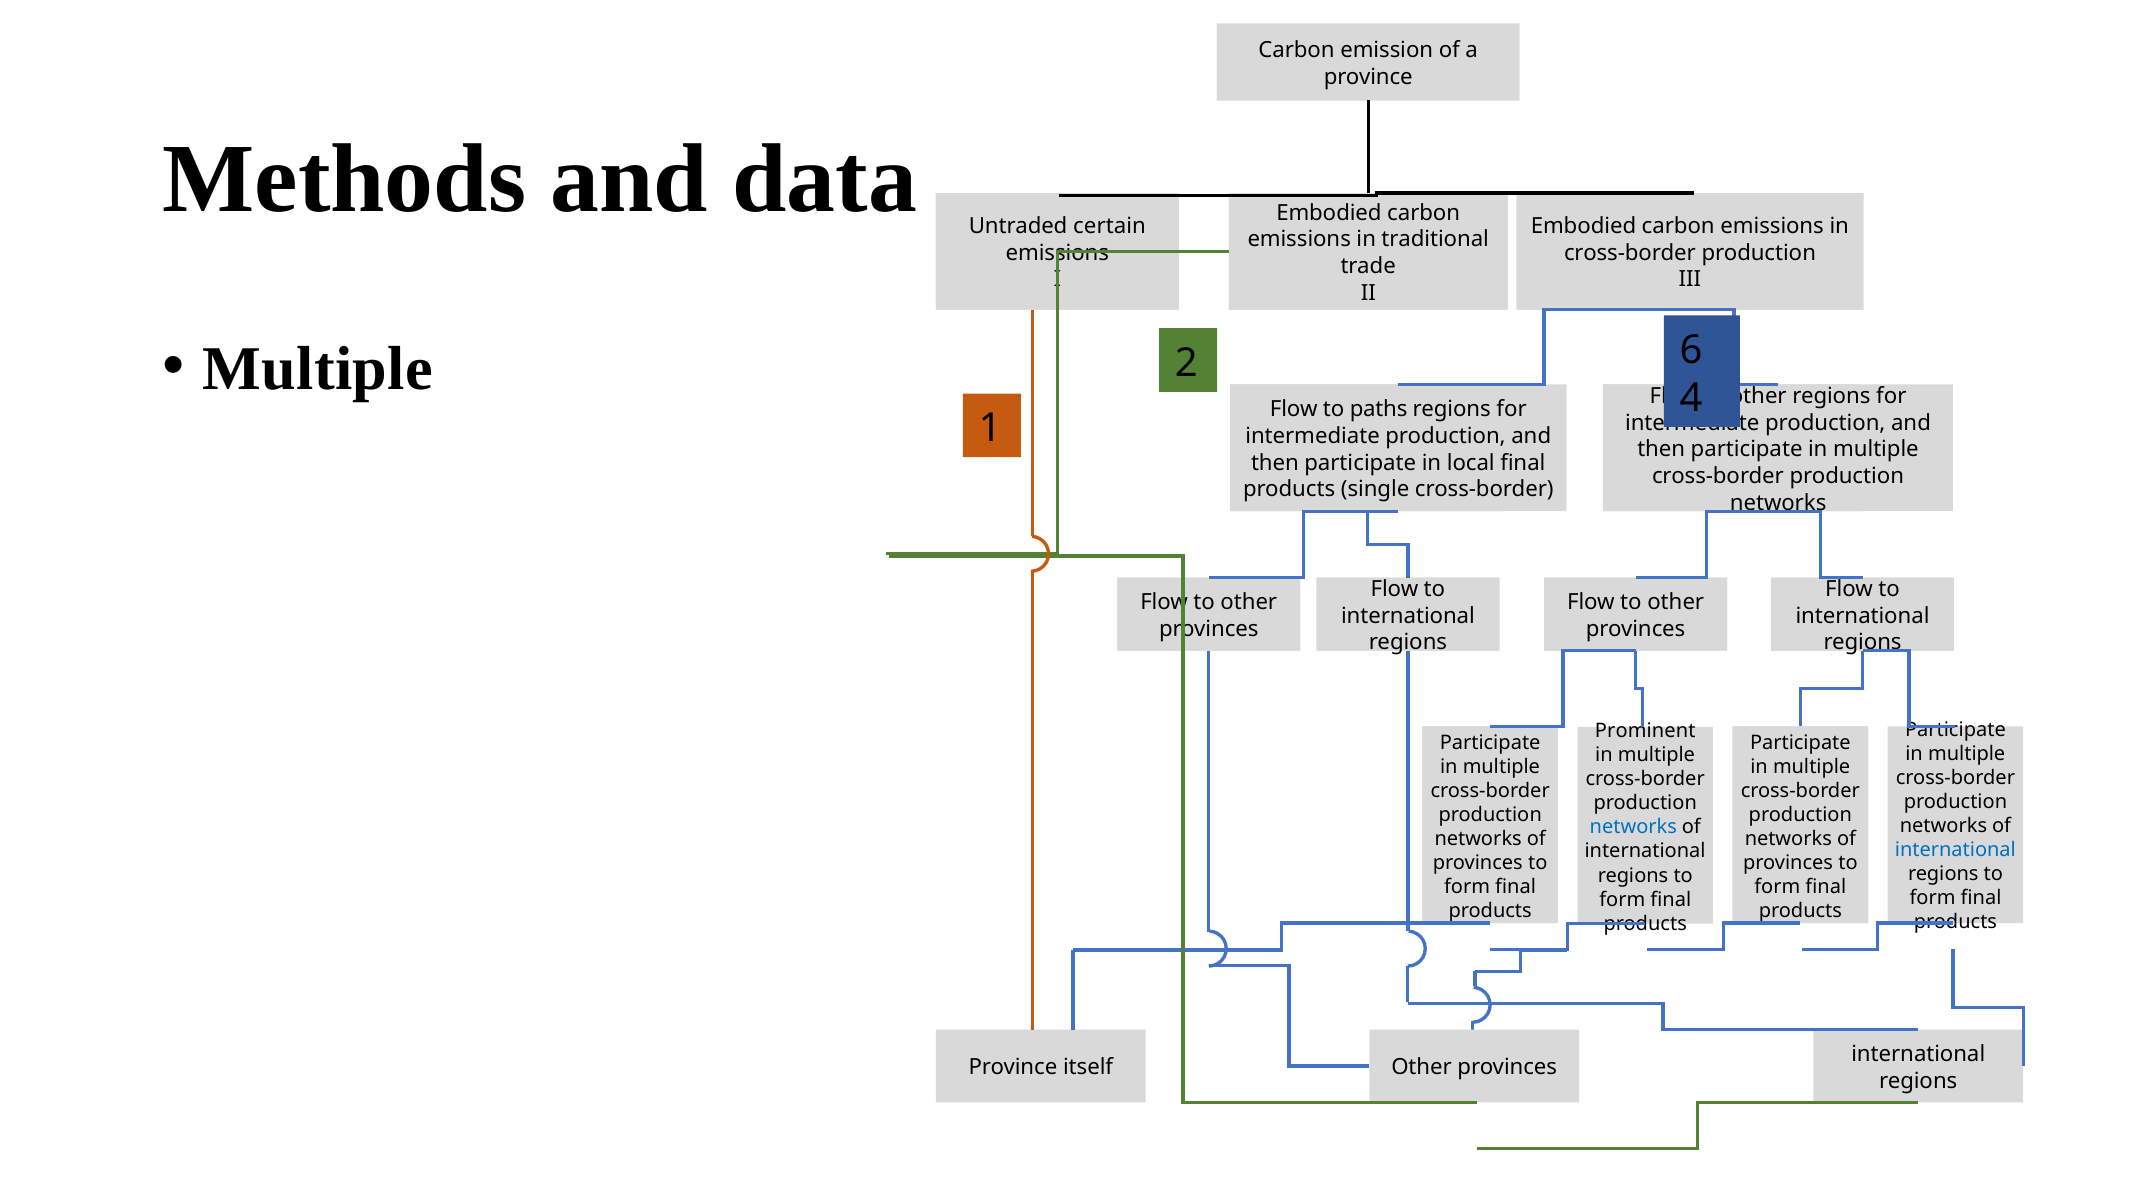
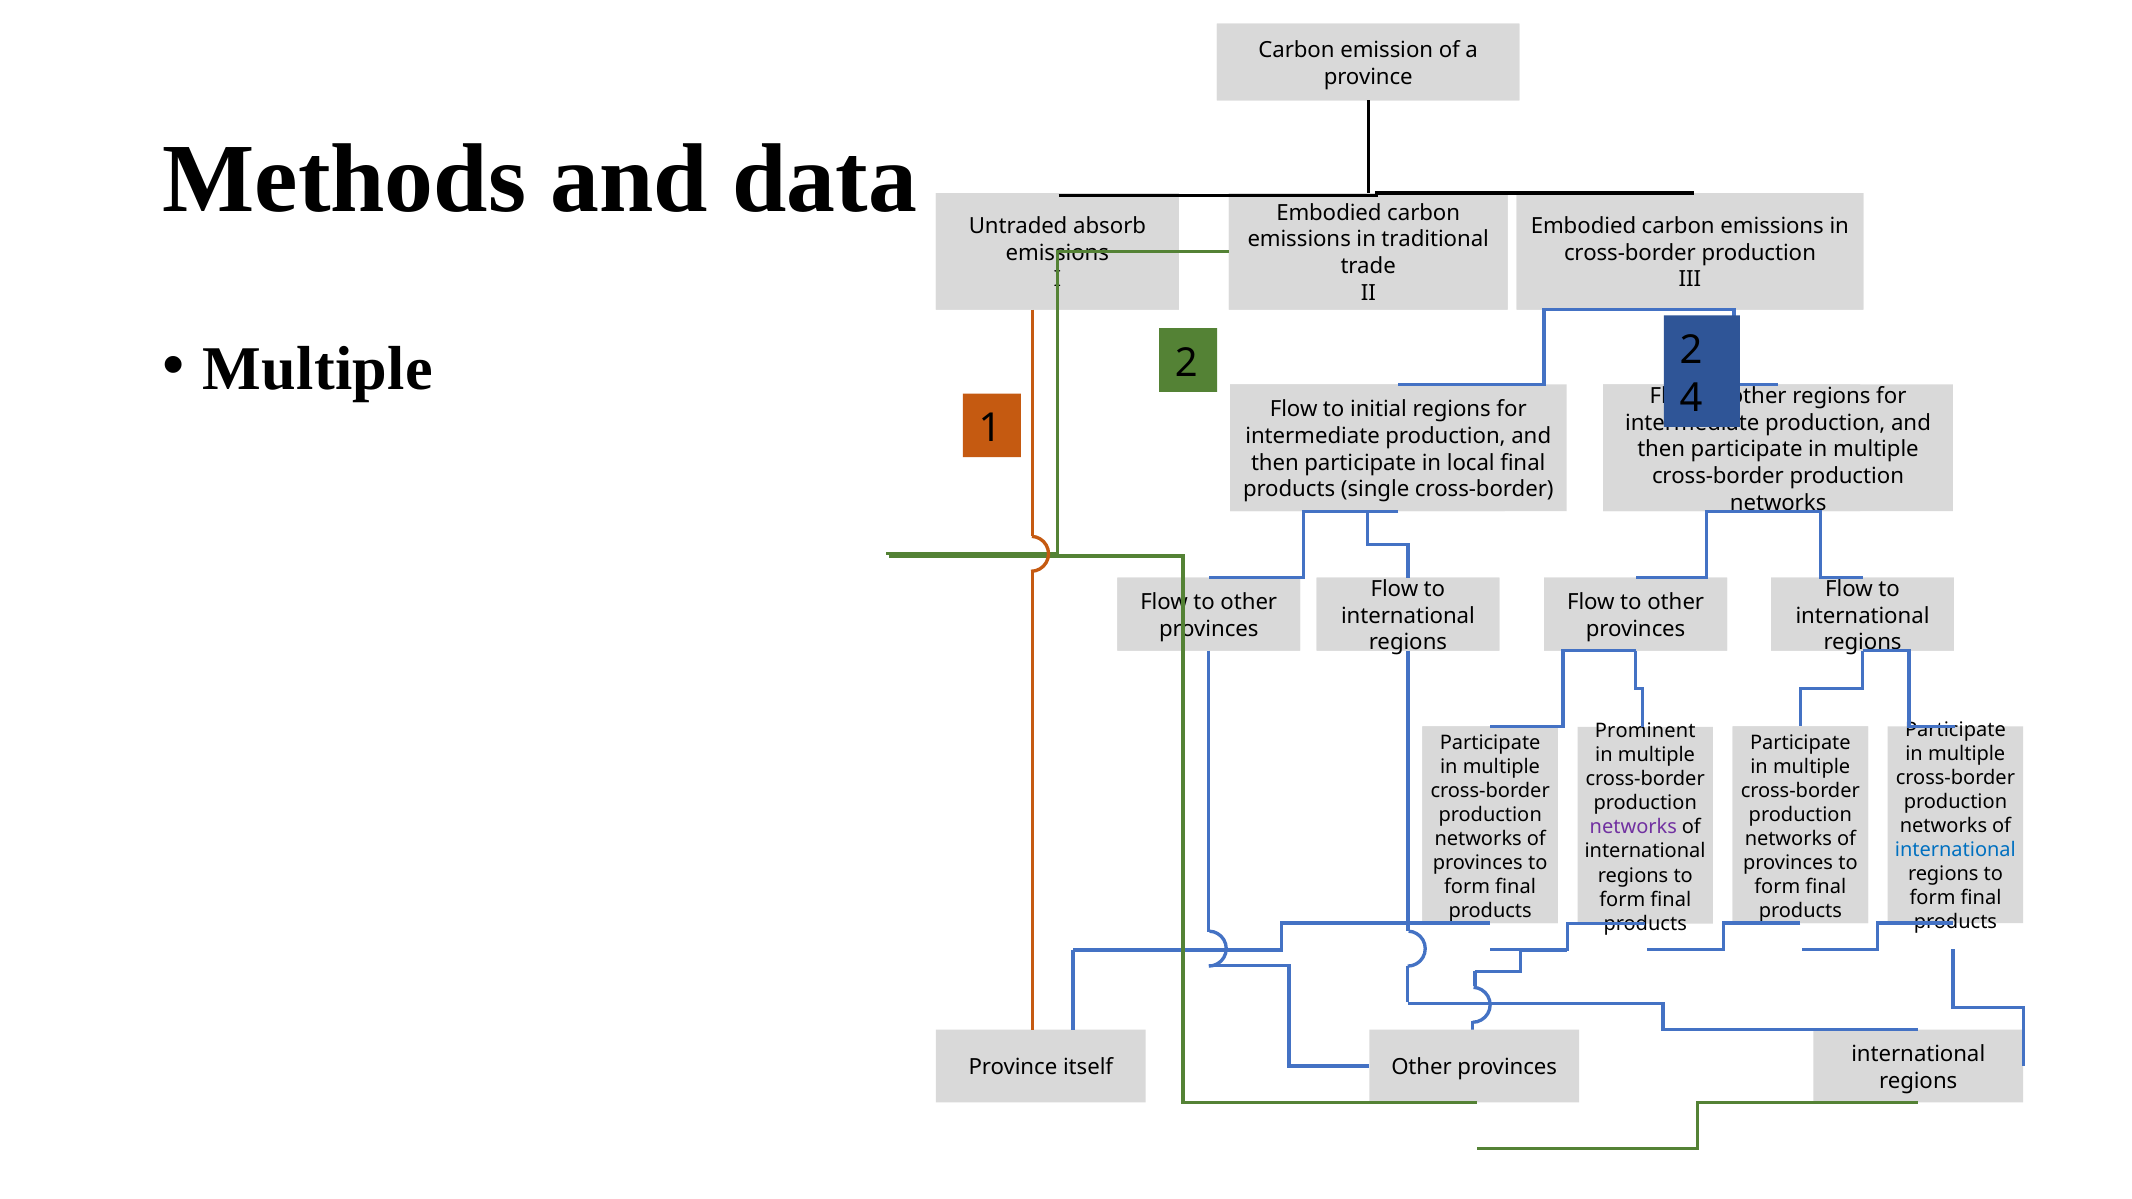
certain: certain -> absorb
2 6: 6 -> 2
paths: paths -> initial
networks at (1633, 828) colour: blue -> purple
